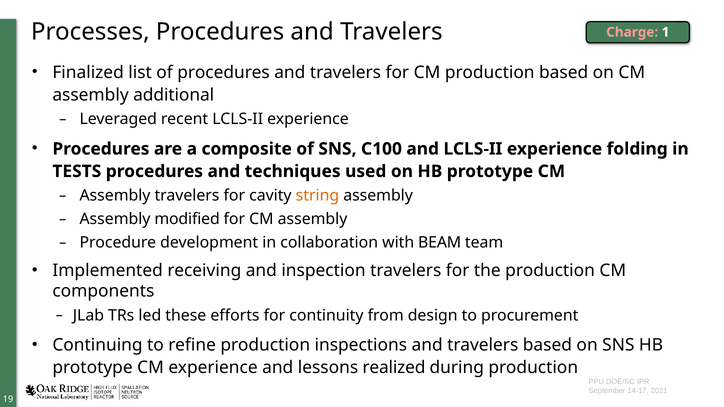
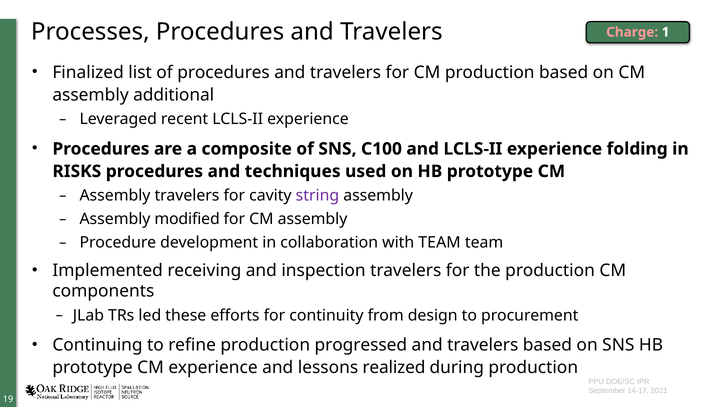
TESTS: TESTS -> RISKS
string colour: orange -> purple
with BEAM: BEAM -> TEAM
inspections: inspections -> progressed
